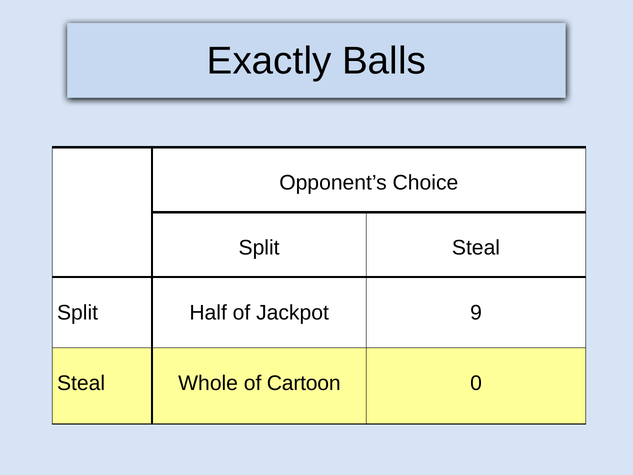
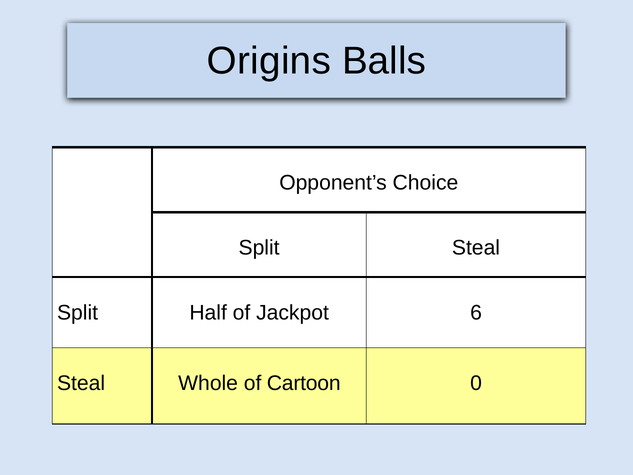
Exactly: Exactly -> Origins
9: 9 -> 6
